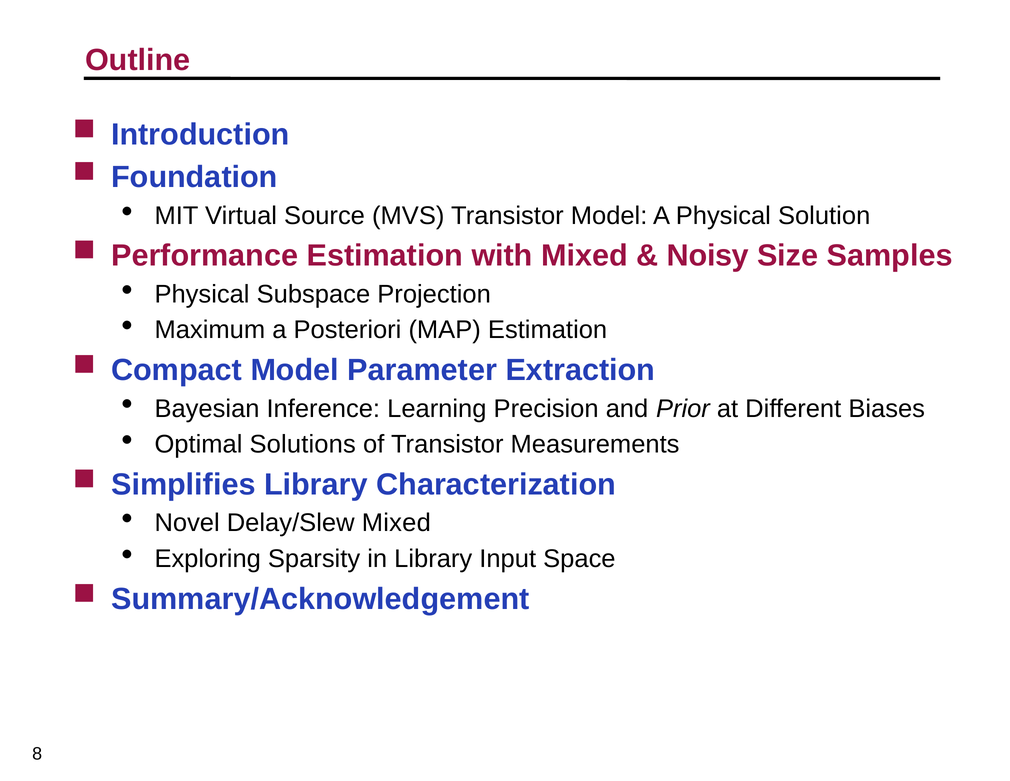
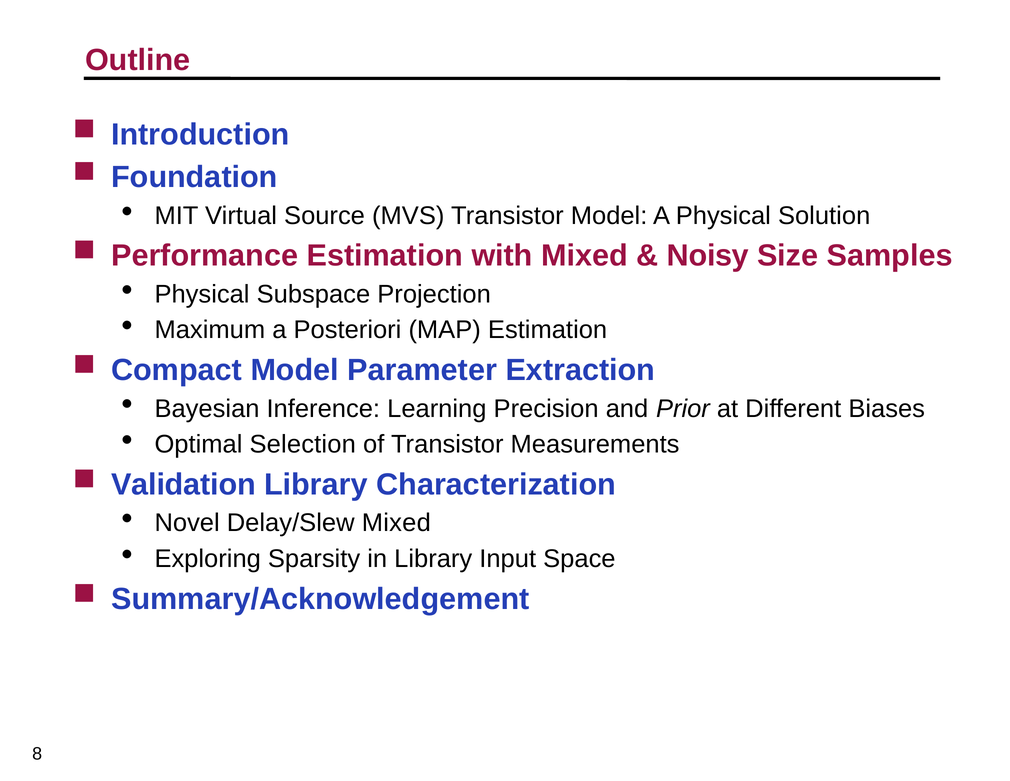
Solutions: Solutions -> Selection
Simplifies: Simplifies -> Validation
